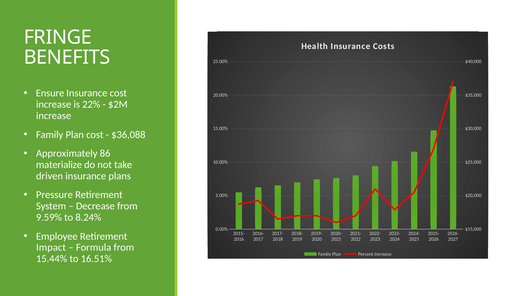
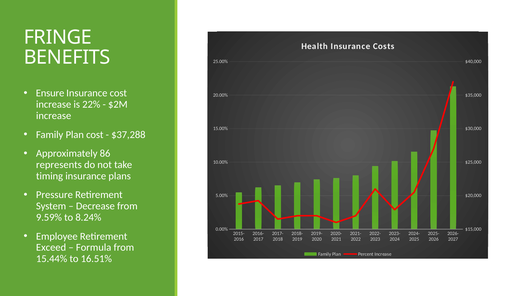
$36,088: $36,088 -> $37,288
materialize: materialize -> represents
driven: driven -> timing
Impact: Impact -> Exceed
